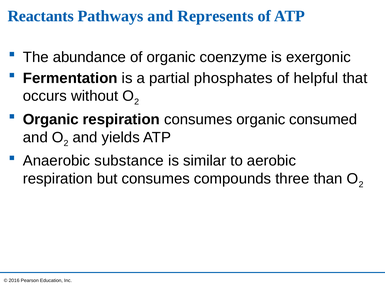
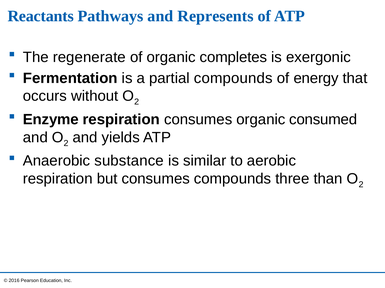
abundance: abundance -> regenerate
coenzyme: coenzyme -> completes
partial phosphates: phosphates -> compounds
helpful: helpful -> energy
Organic at (51, 120): Organic -> Enzyme
